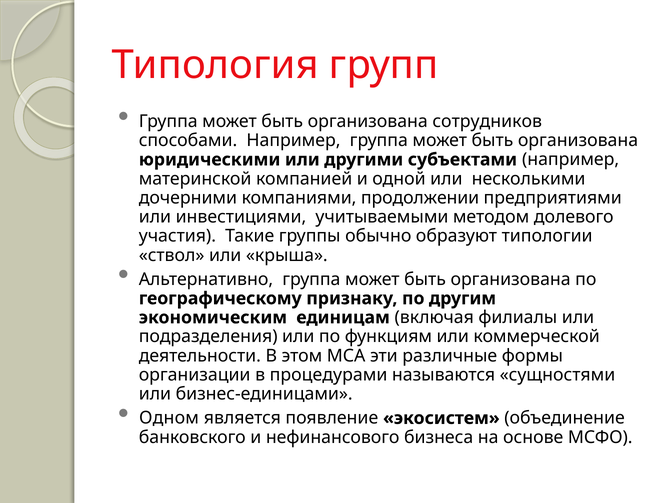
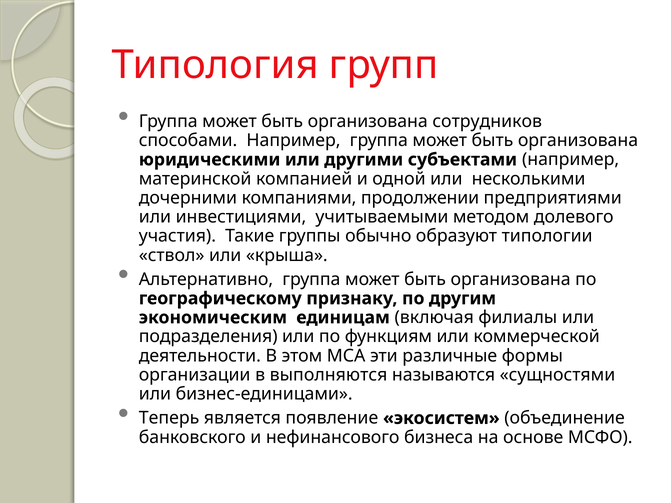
процедурами: процедурами -> выполняются
Одном: Одном -> Теперь
